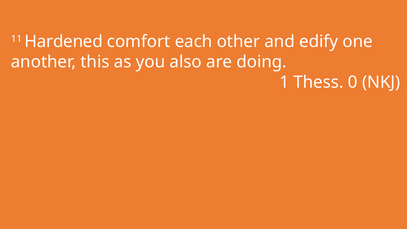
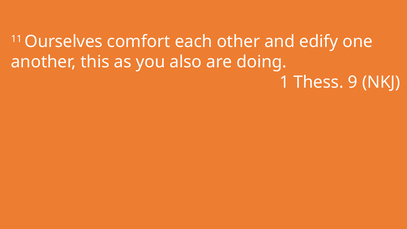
Hardened: Hardened -> Ourselves
0: 0 -> 9
